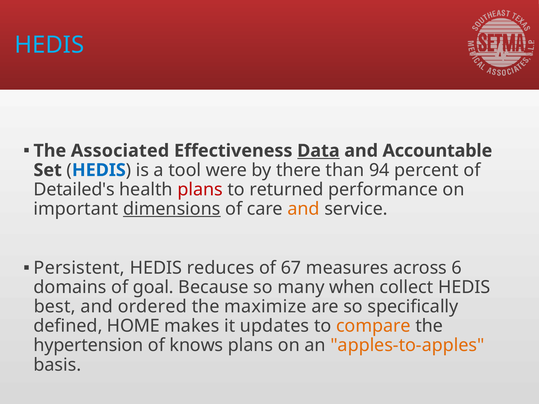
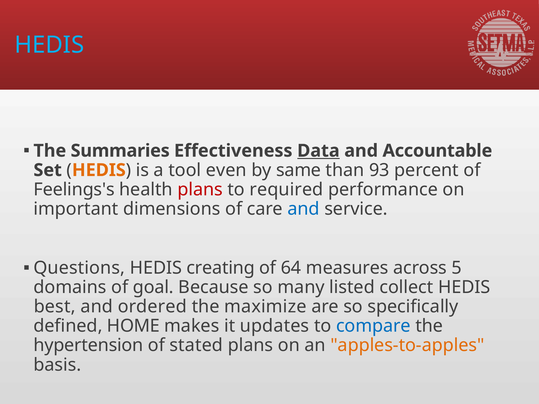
Associated: Associated -> Summaries
HEDIS at (99, 170) colour: blue -> orange
were: were -> even
there: there -> same
94: 94 -> 93
Detailed's: Detailed's -> Feelings's
returned: returned -> required
dimensions underline: present -> none
and at (304, 209) colour: orange -> blue
Persistent: Persistent -> Questions
reduces: reduces -> creating
67: 67 -> 64
6: 6 -> 5
when: when -> listed
compare colour: orange -> blue
knows: knows -> stated
